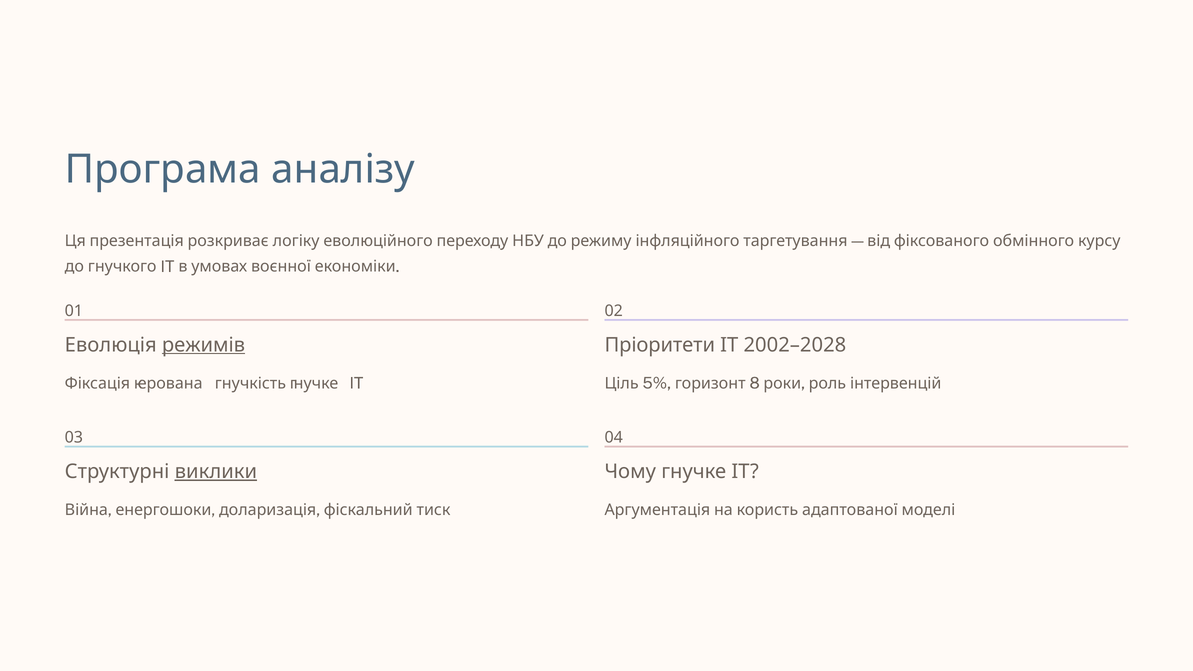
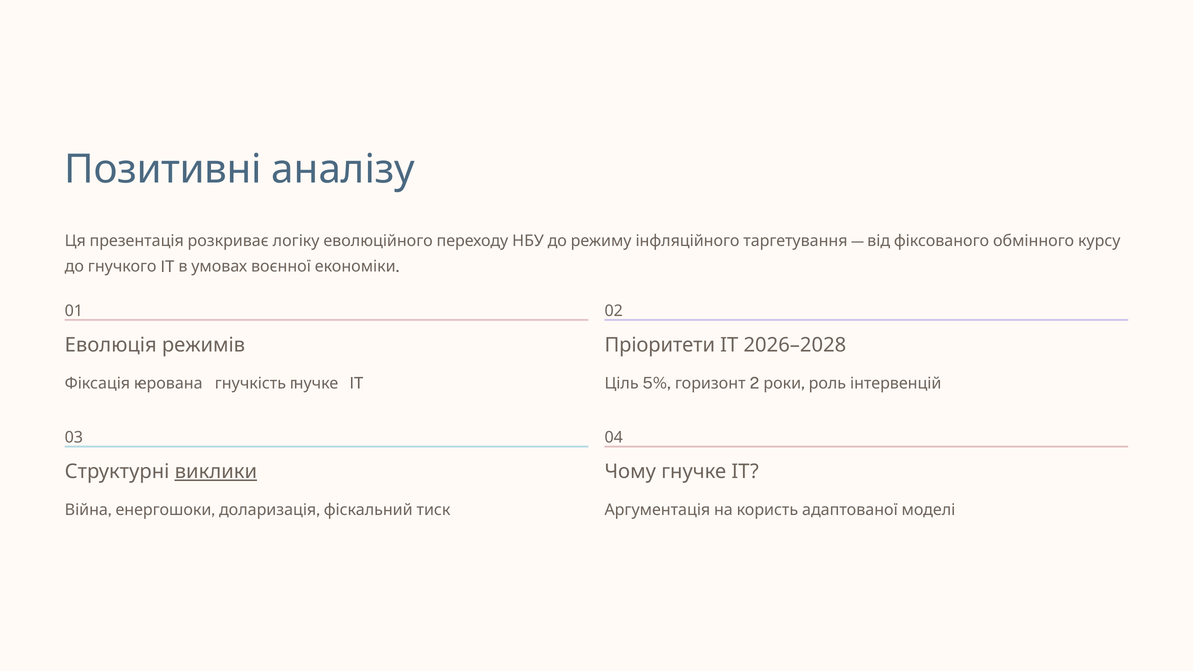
Програма: Програма -> Позитивні
режимів underline: present -> none
2002–2028: 2002–2028 -> 2026–2028
8: 8 -> 2
